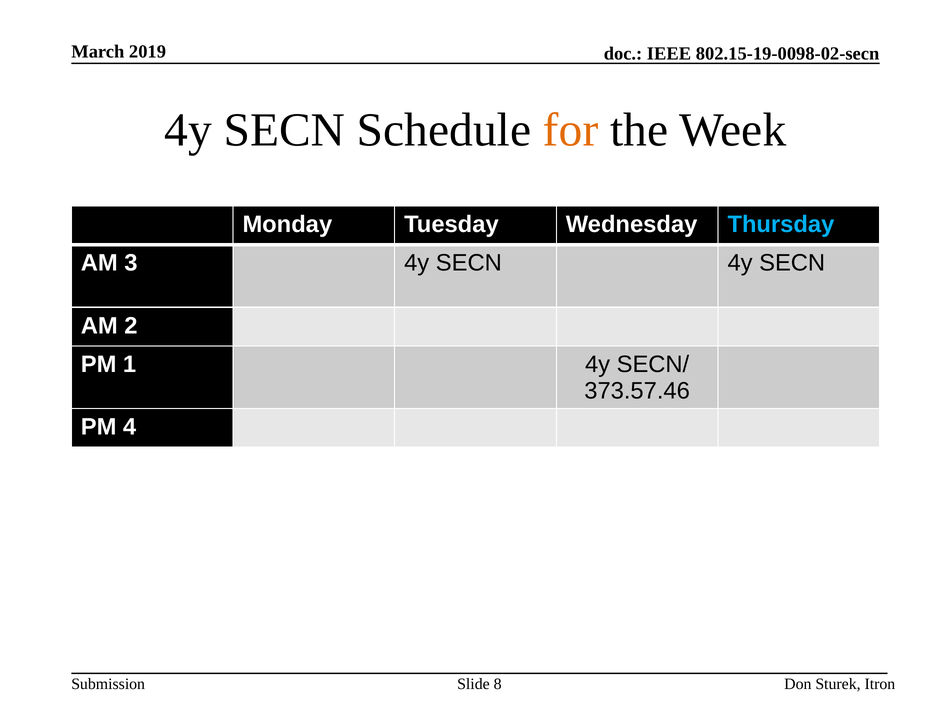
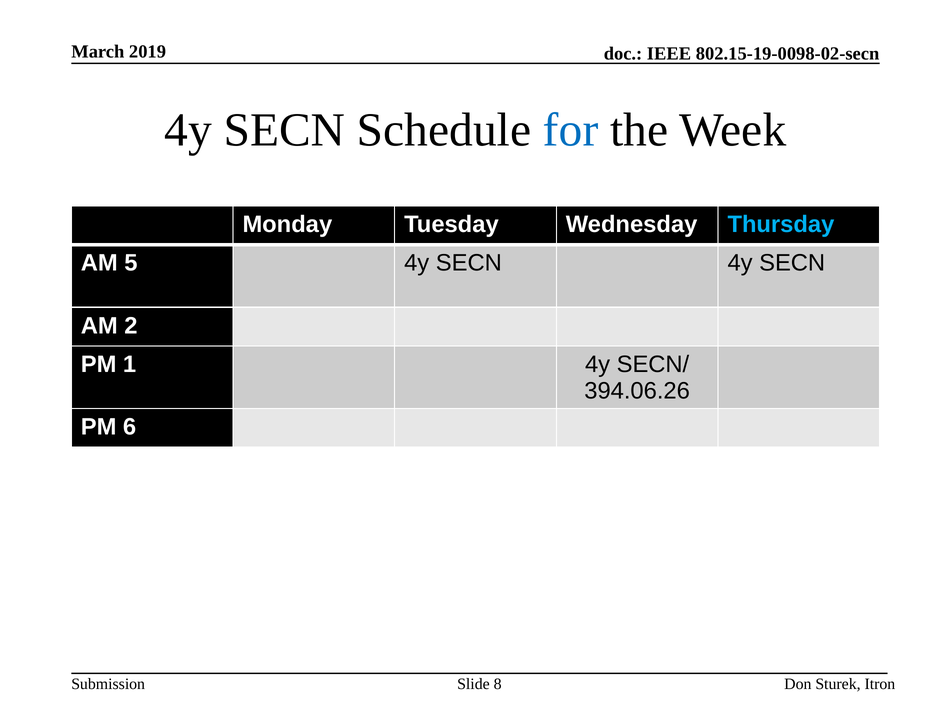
for colour: orange -> blue
3: 3 -> 5
373.57.46: 373.57.46 -> 394.06.26
4: 4 -> 6
